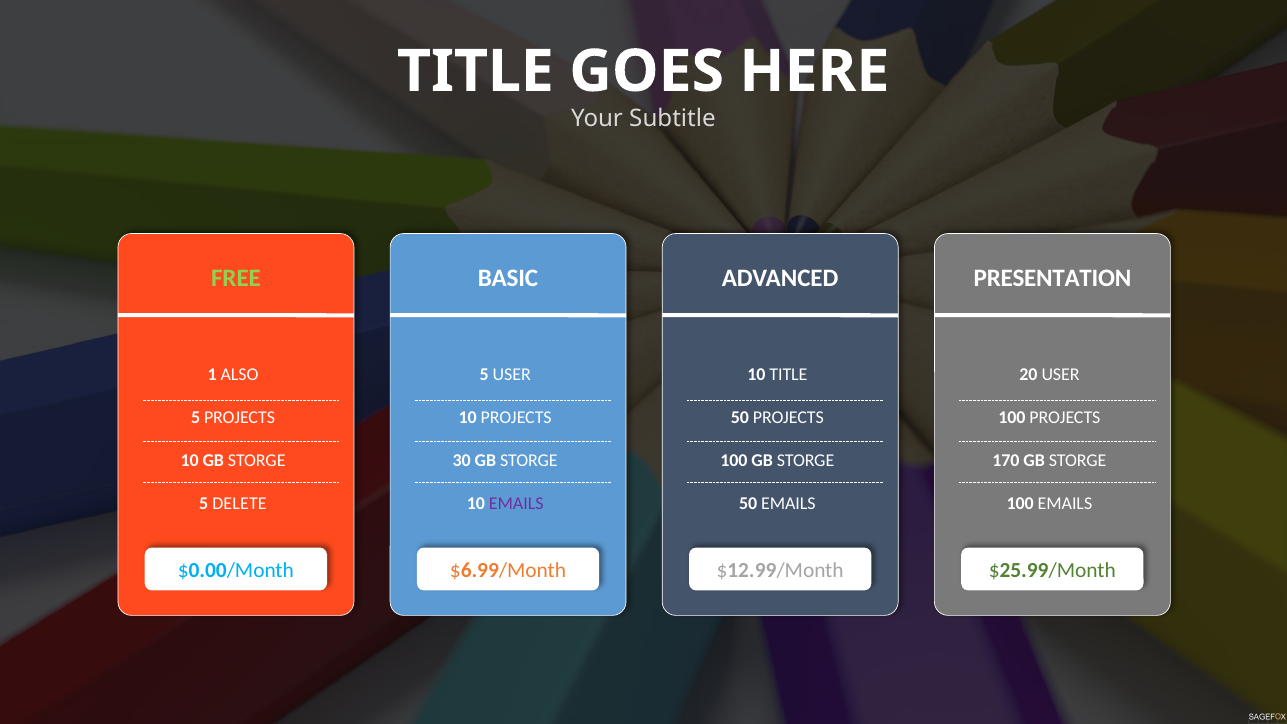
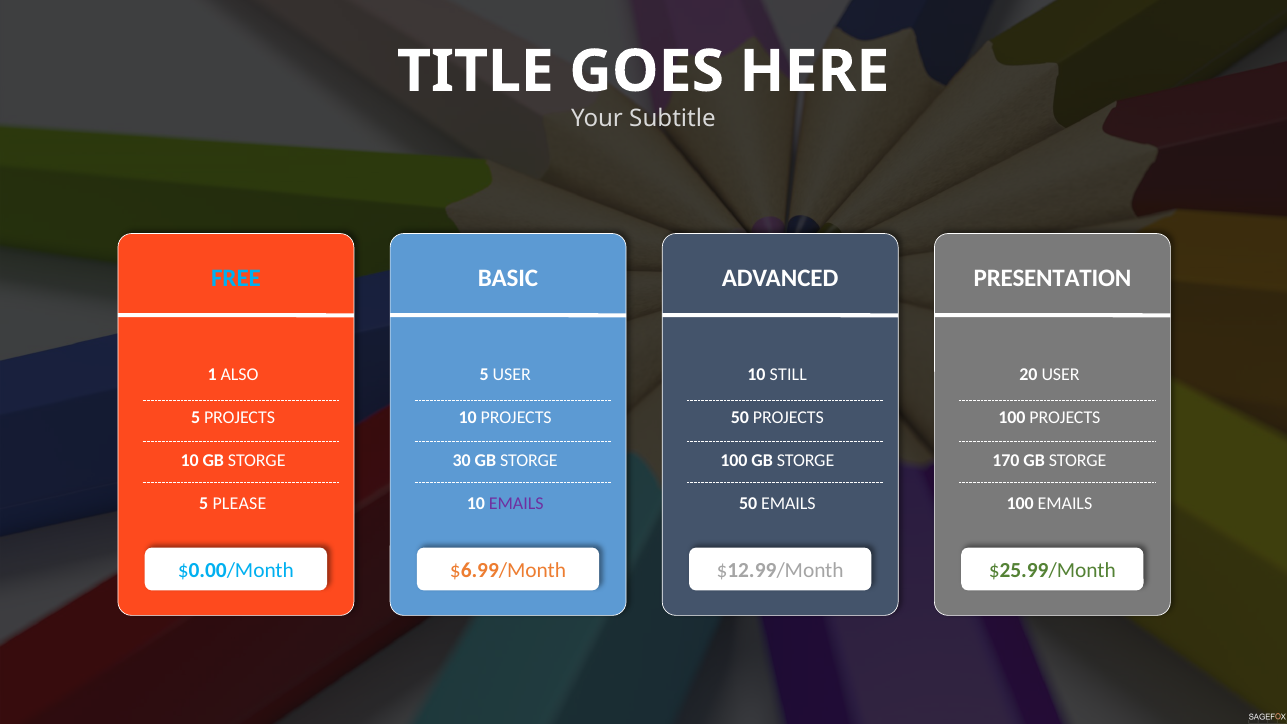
FREE colour: light green -> light blue
10 TITLE: TITLE -> STILL
DELETE: DELETE -> PLEASE
